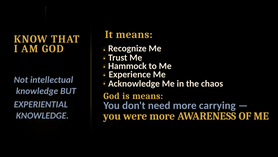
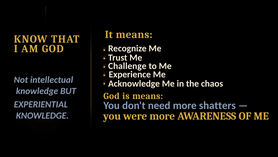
Hammock: Hammock -> Challenge
carrying: carrying -> shatters
